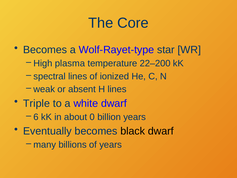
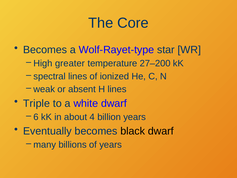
plasma: plasma -> greater
22–200: 22–200 -> 27–200
0: 0 -> 4
